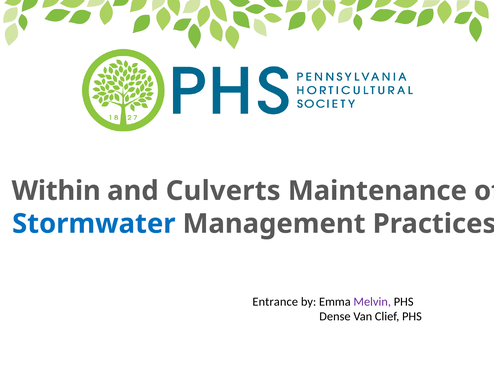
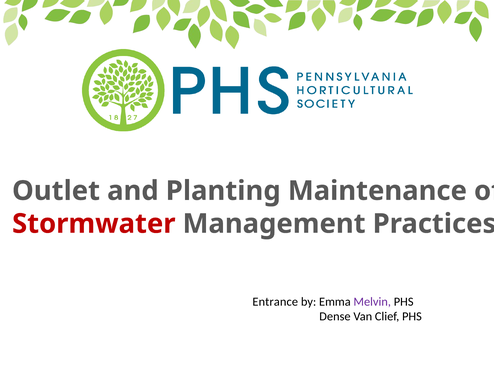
Within: Within -> Outlet
Culverts: Culverts -> Planting
Stormwater colour: blue -> red
